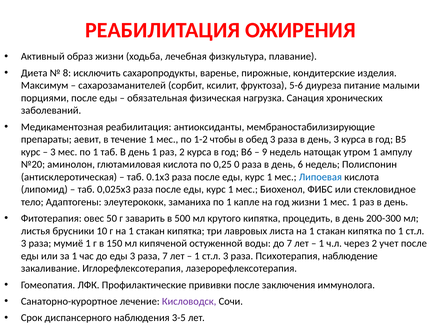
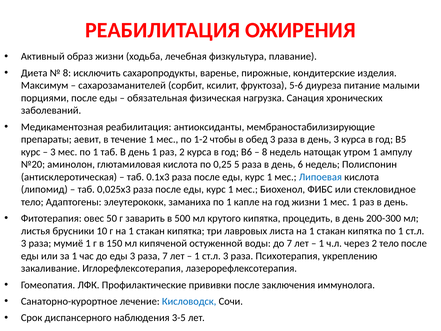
9 at (265, 152): 9 -> 8
0: 0 -> 5
2 учет: учет -> тело
наблюдение: наблюдение -> укреплению
Кисловодск colour: purple -> blue
